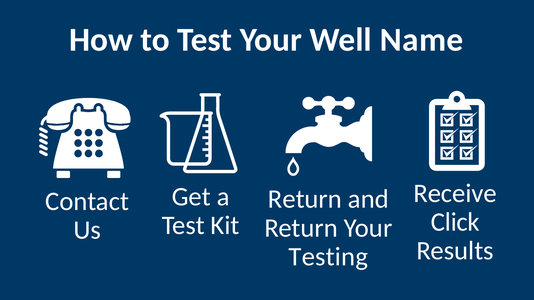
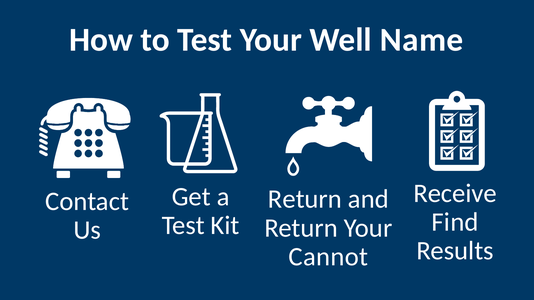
Click: Click -> Find
Testing: Testing -> Cannot
